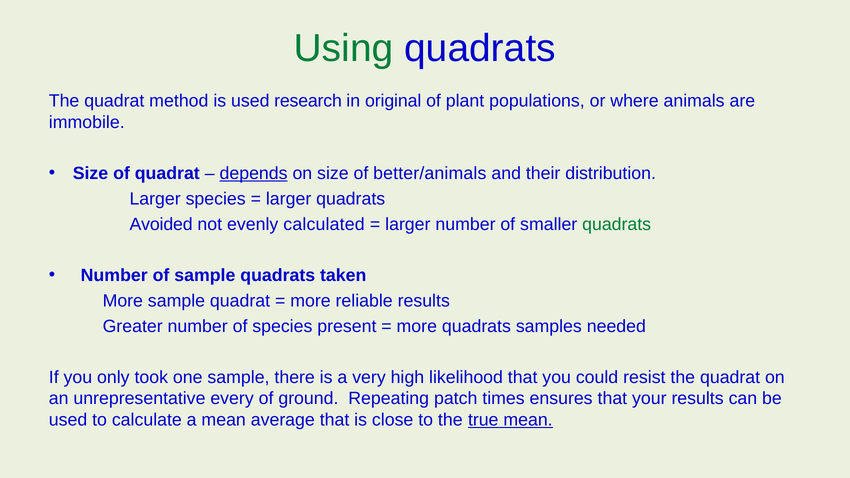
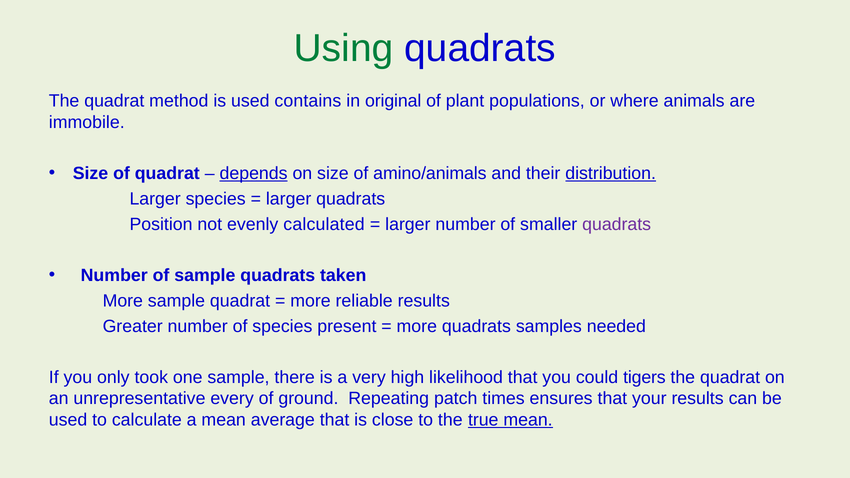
research: research -> contains
better/animals: better/animals -> amino/animals
distribution underline: none -> present
Avoided: Avoided -> Position
quadrats at (617, 224) colour: green -> purple
resist: resist -> tigers
